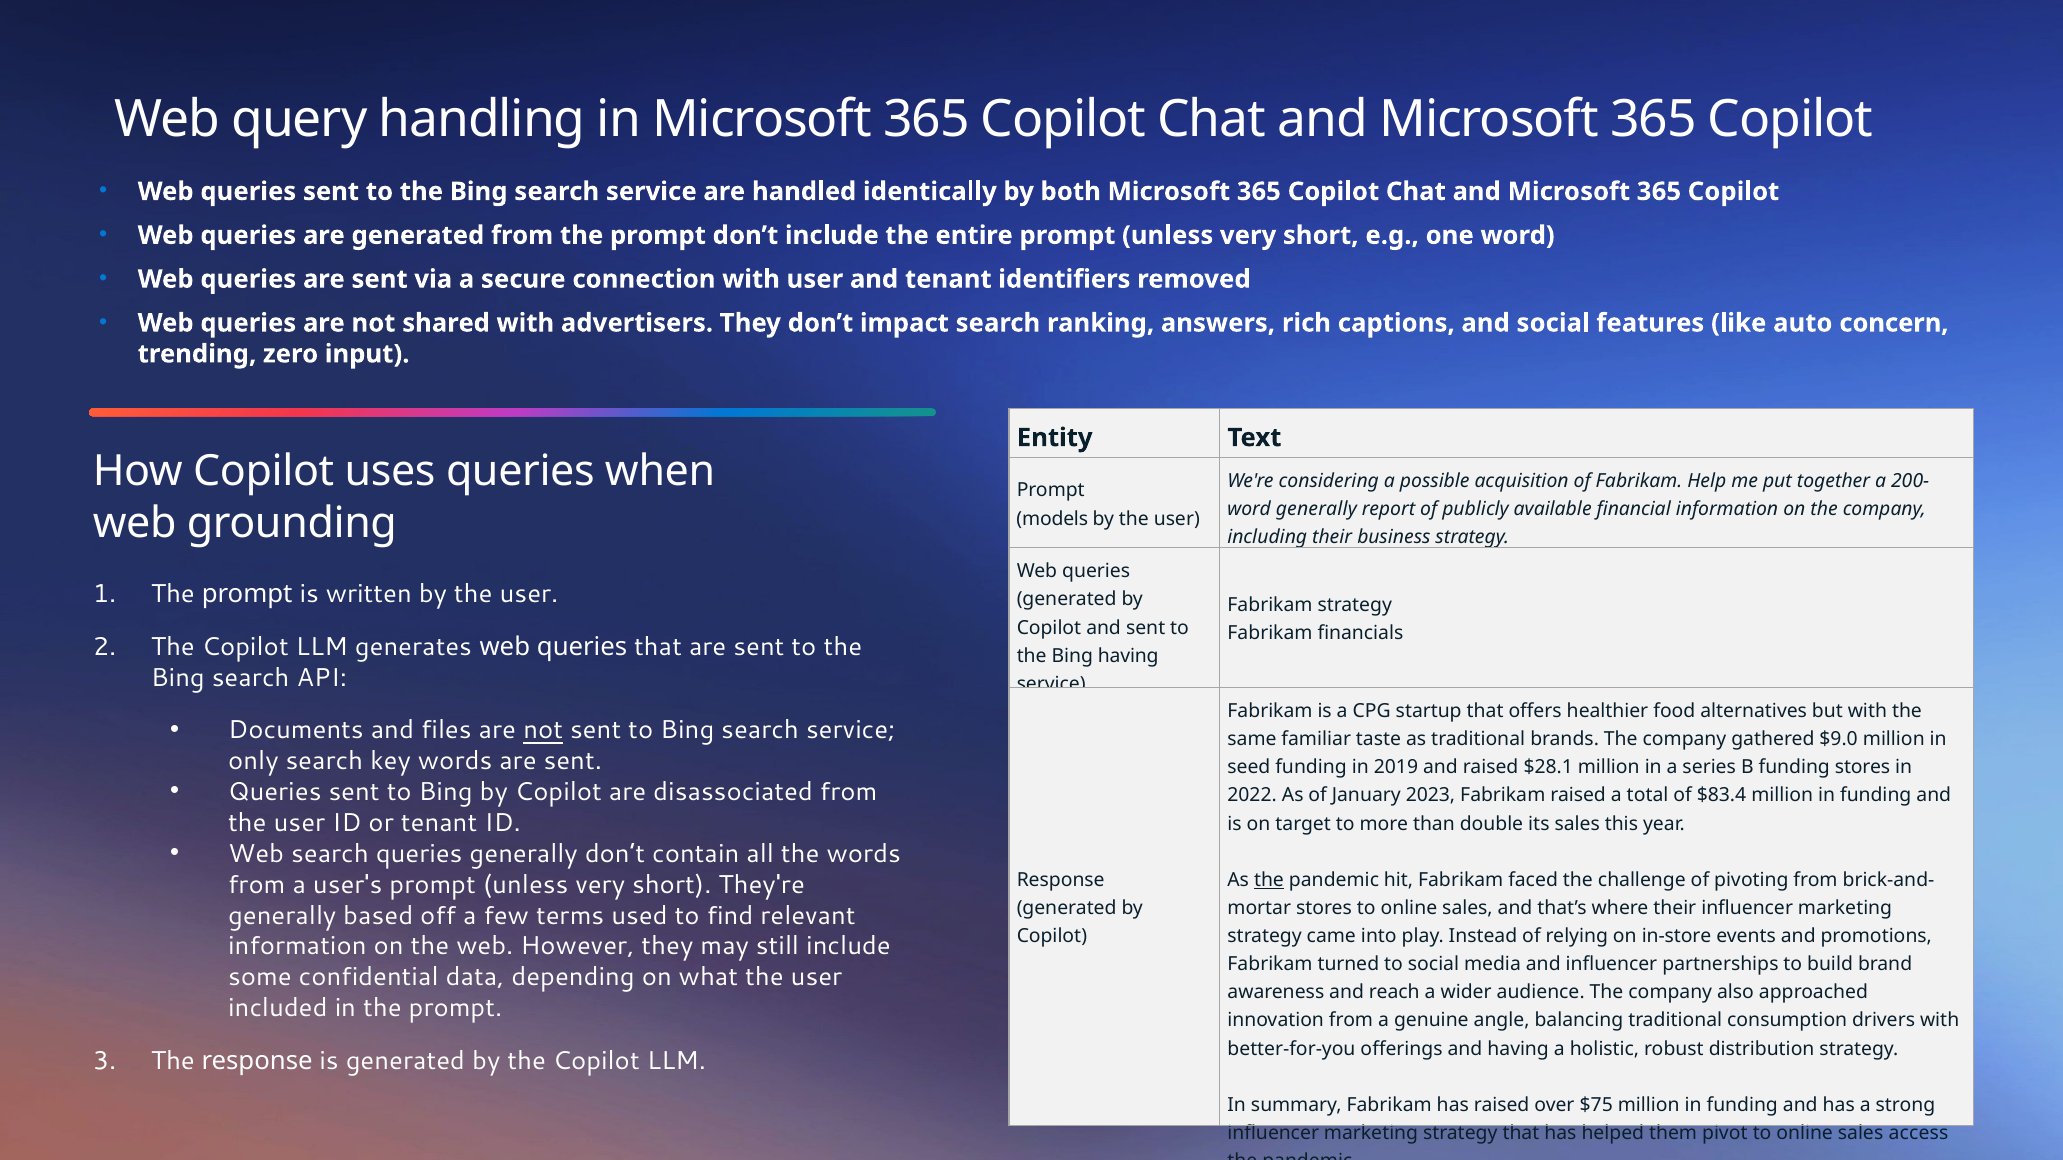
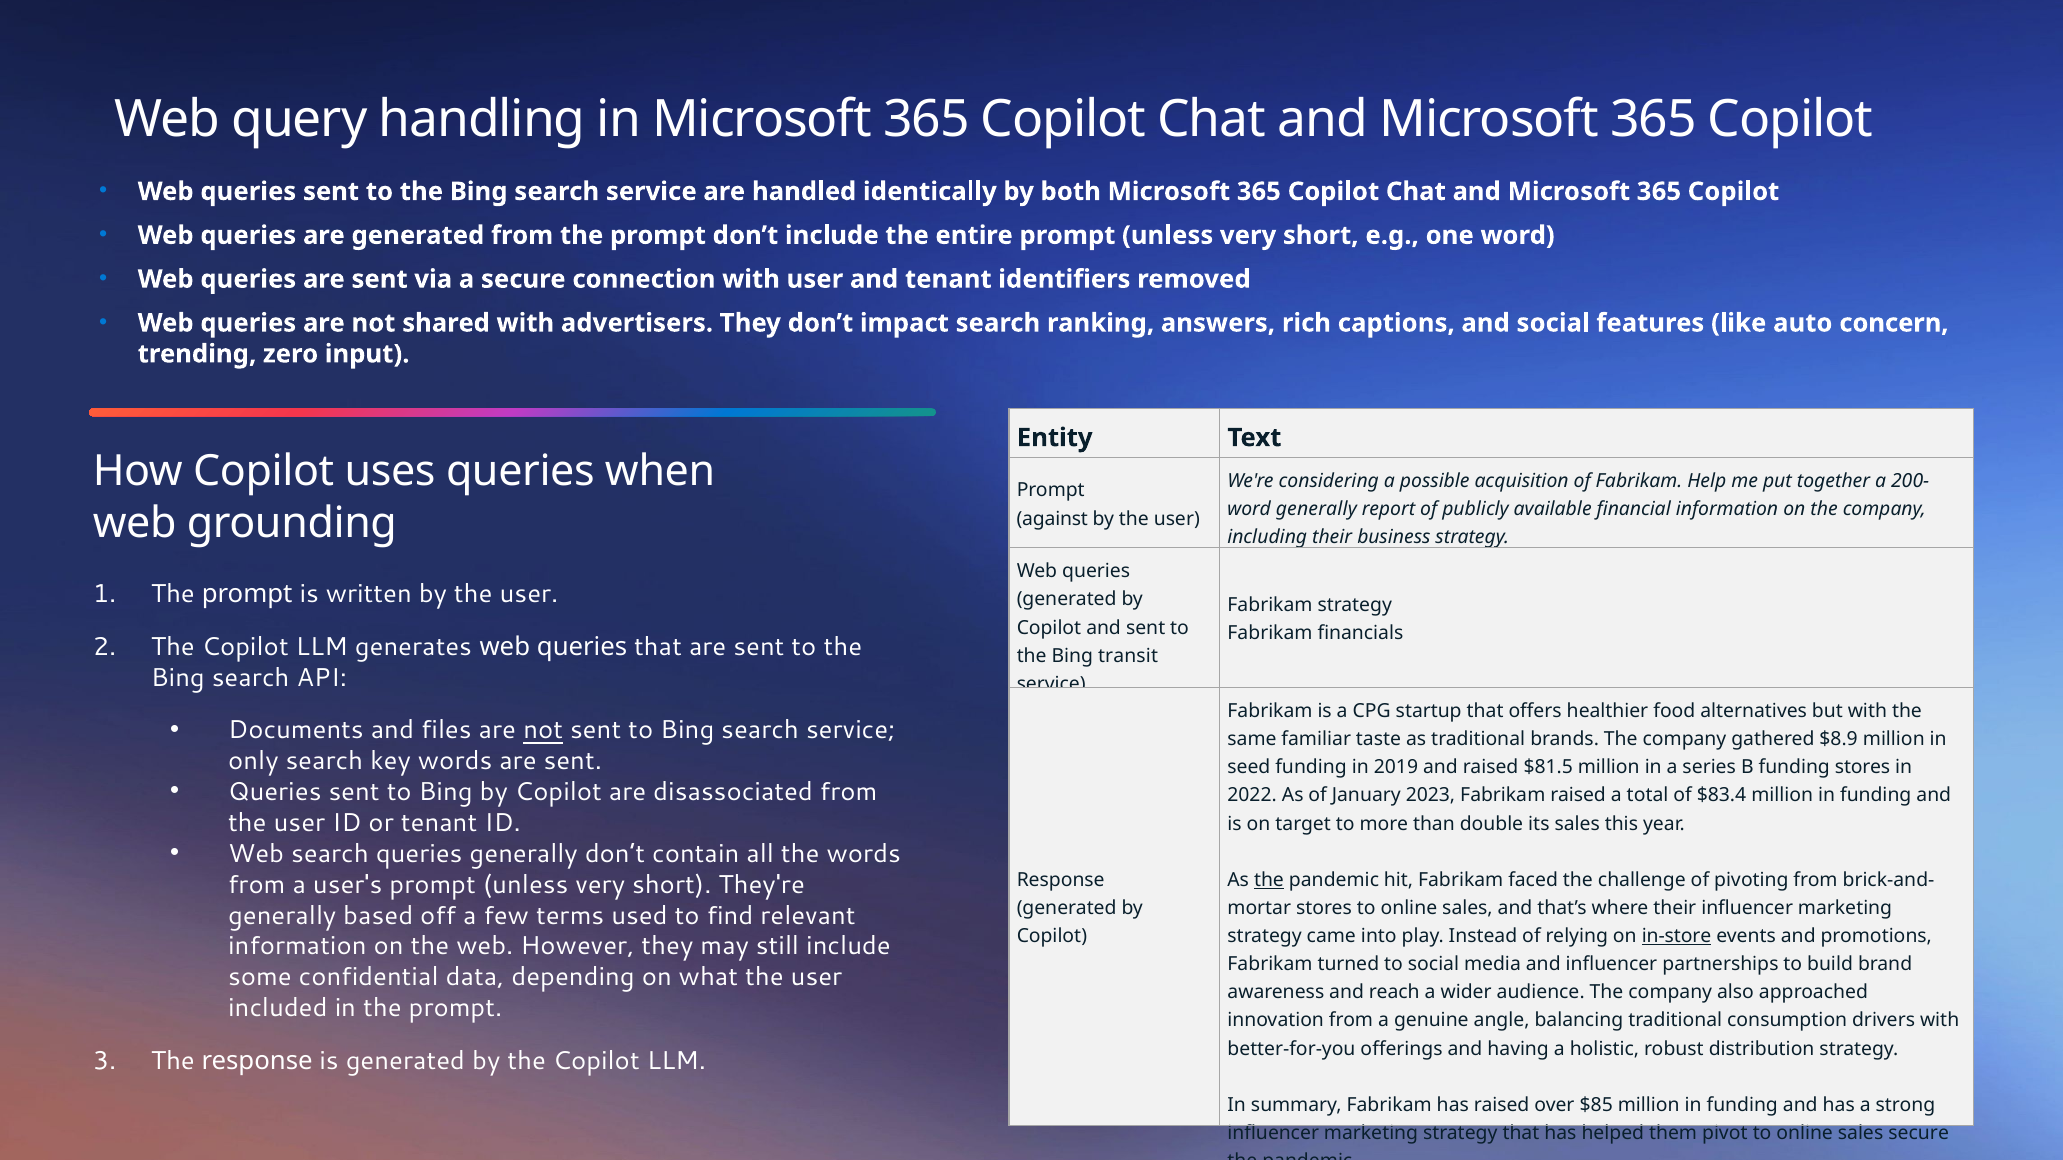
models: models -> against
Bing having: having -> transit
$9.0: $9.0 -> $8.9
$28.1: $28.1 -> $81.5
in-store underline: none -> present
$75: $75 -> $85
sales access: access -> secure
